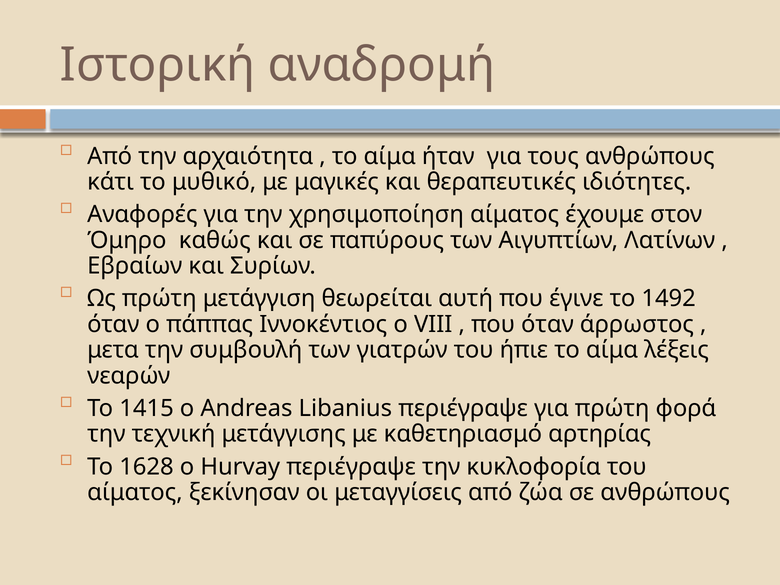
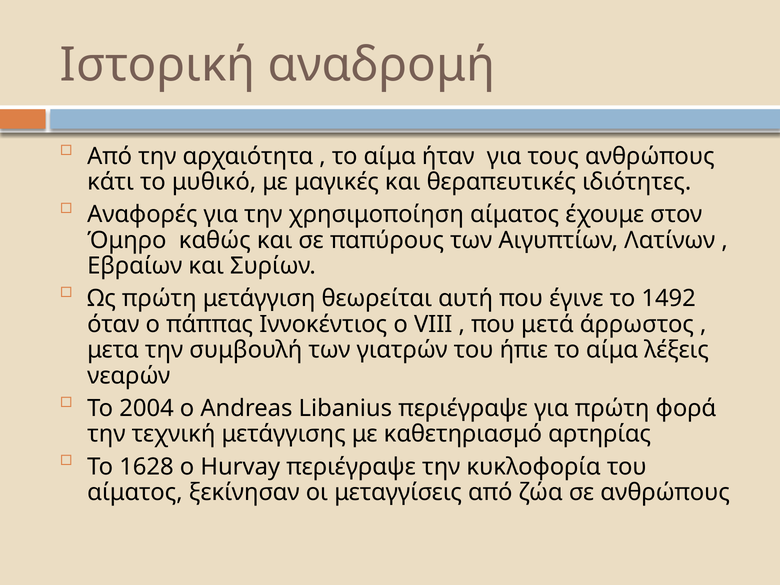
που όταν: όταν -> μετά
1415: 1415 -> 2004
